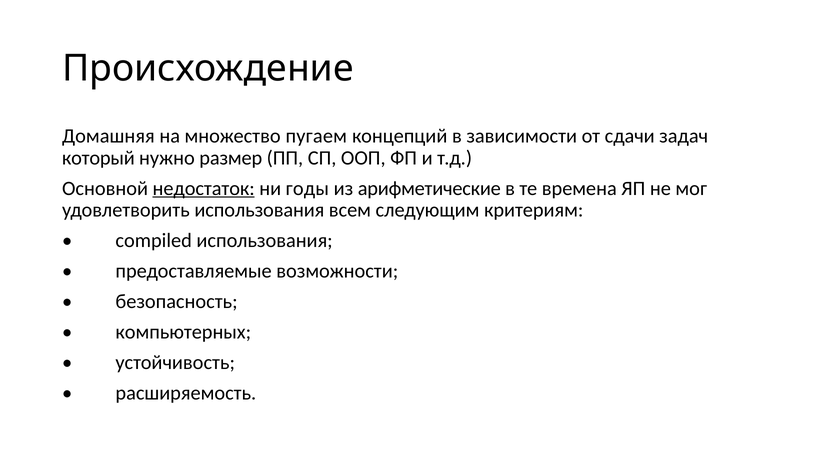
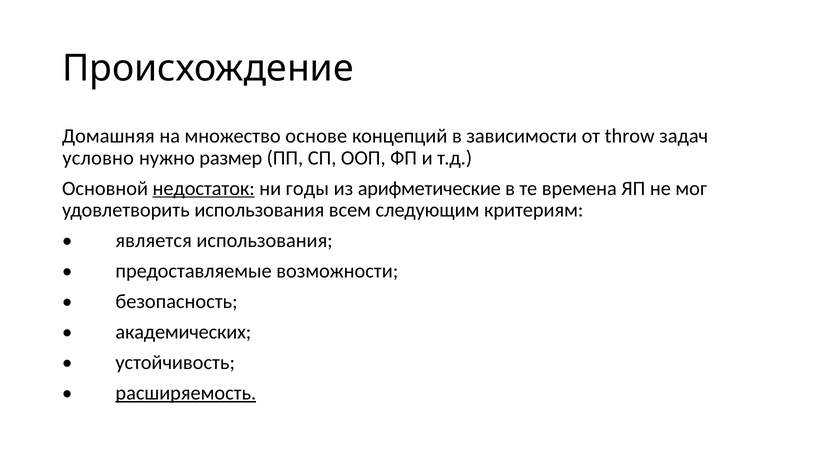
пугаем: пугаем -> основе
сдачи: сдачи -> throw
который: который -> условно
compiled: compiled -> является
компьютерных: компьютерных -> академических
расширяемость underline: none -> present
